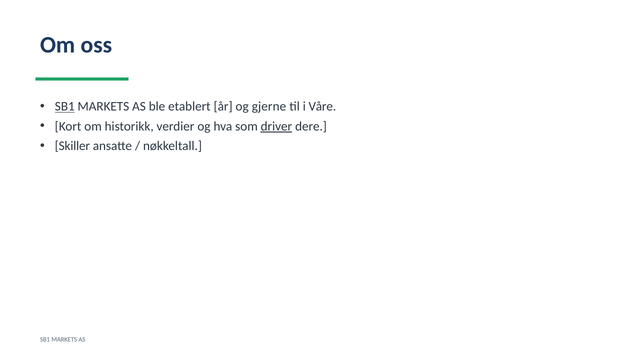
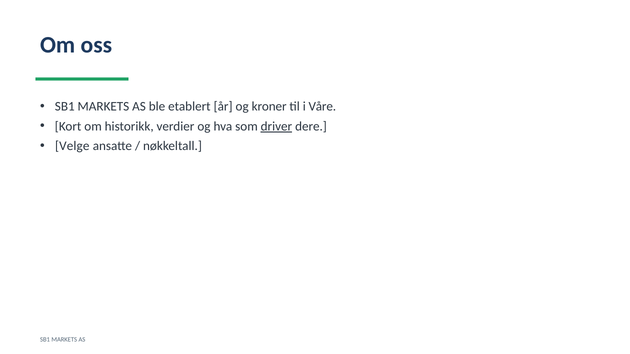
SB1 at (65, 107) underline: present -> none
gjerne: gjerne -> kroner
Skiller: Skiller -> Velge
